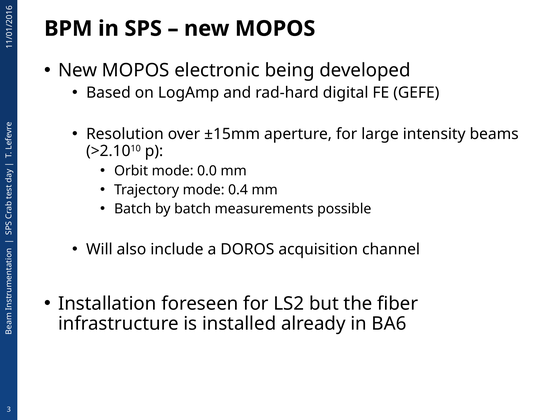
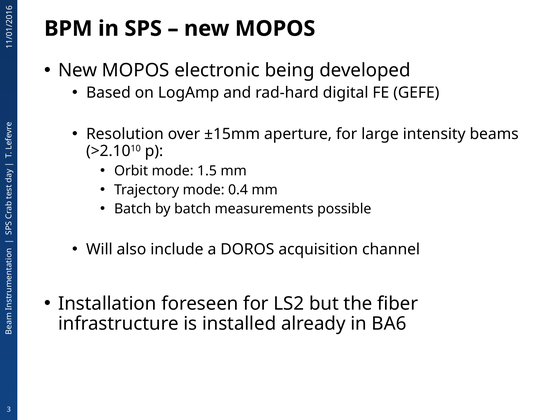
0.0: 0.0 -> 1.5
